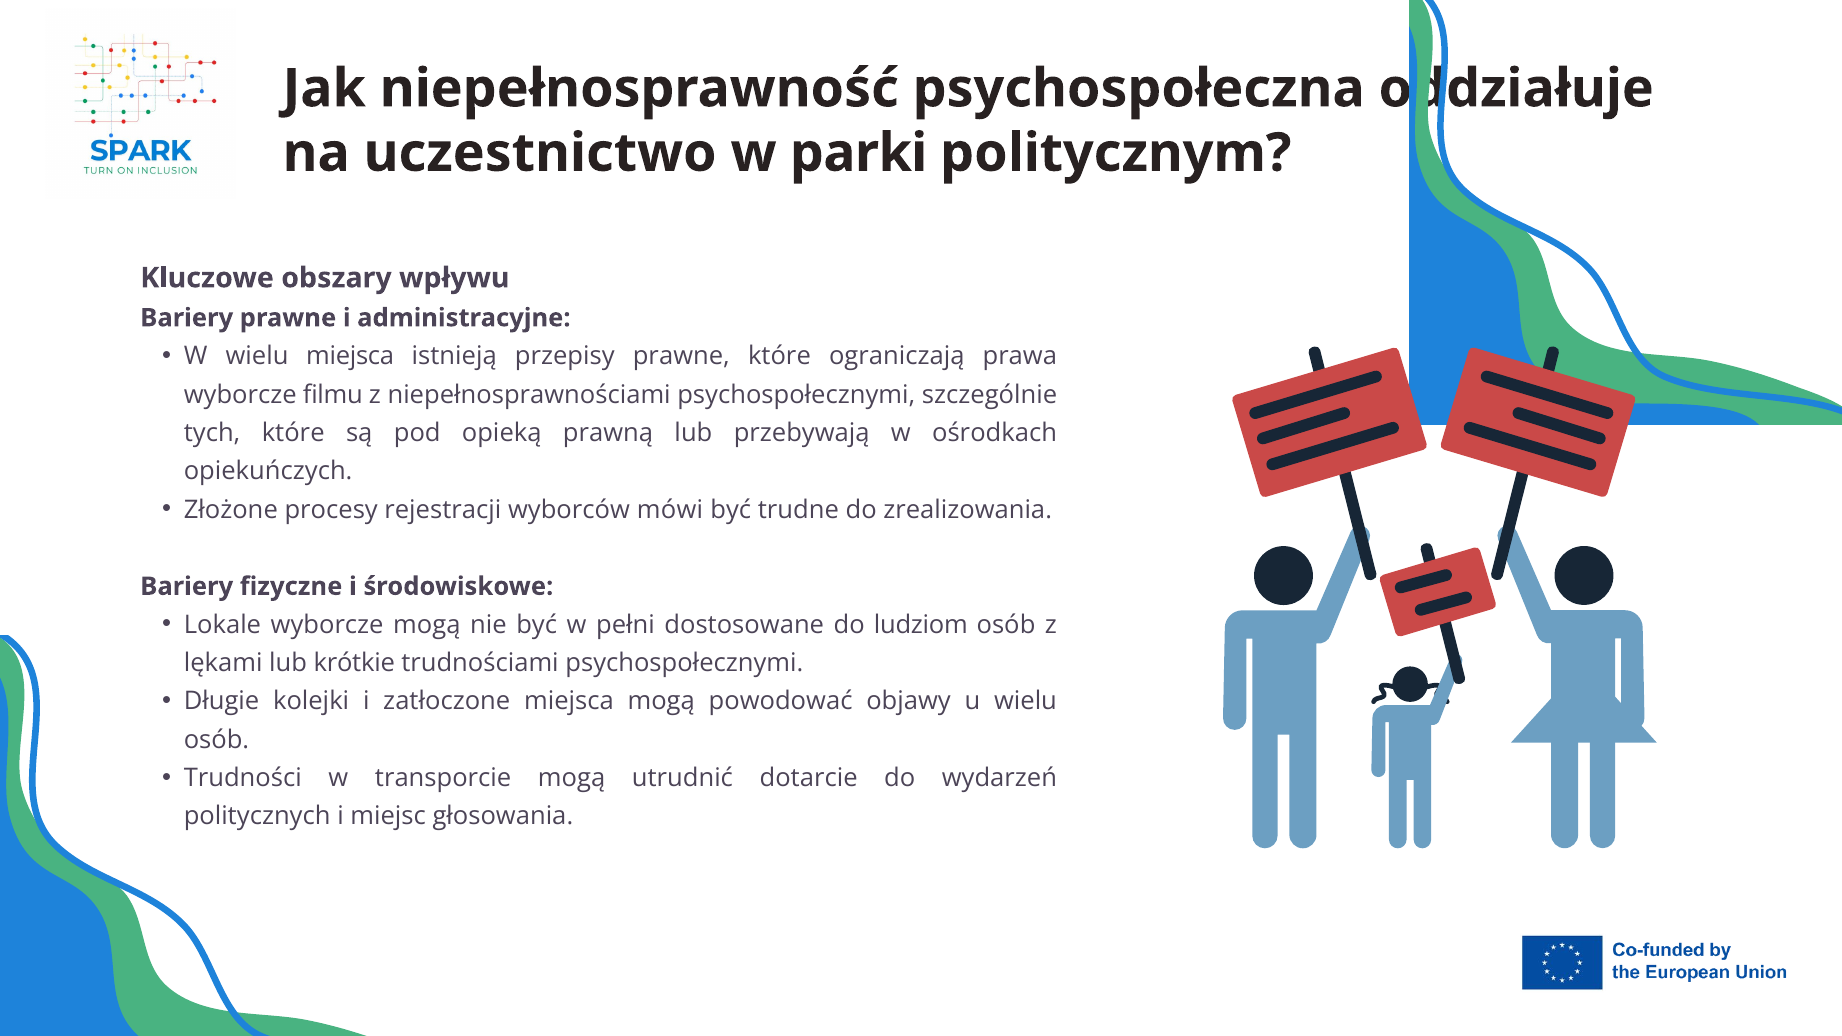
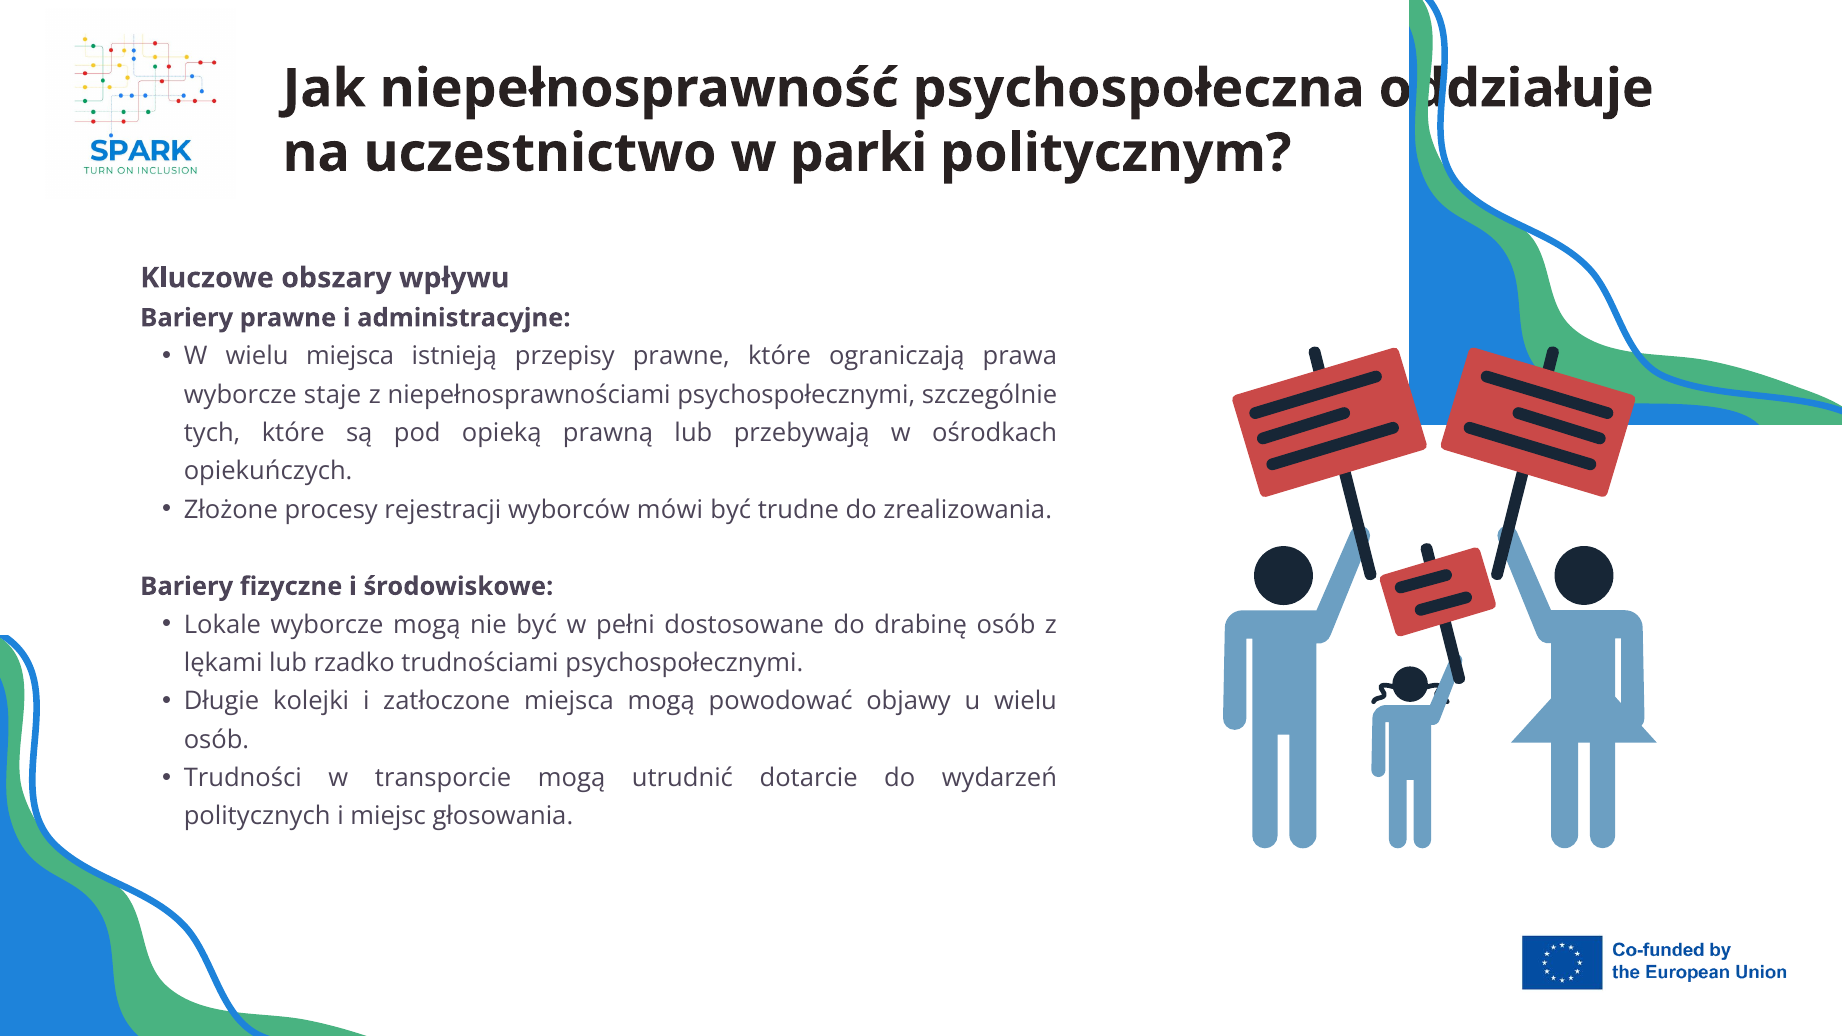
filmu: filmu -> staje
ludziom: ludziom -> drabinę
krótkie: krótkie -> rzadko
